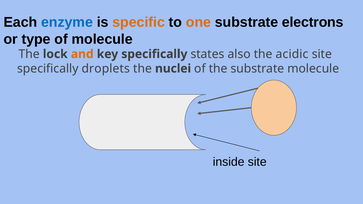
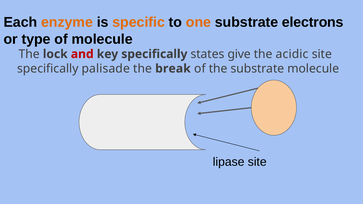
enzyme colour: blue -> orange
and colour: orange -> red
also: also -> give
droplets: droplets -> palisade
nuclei: nuclei -> break
inside: inside -> lipase
